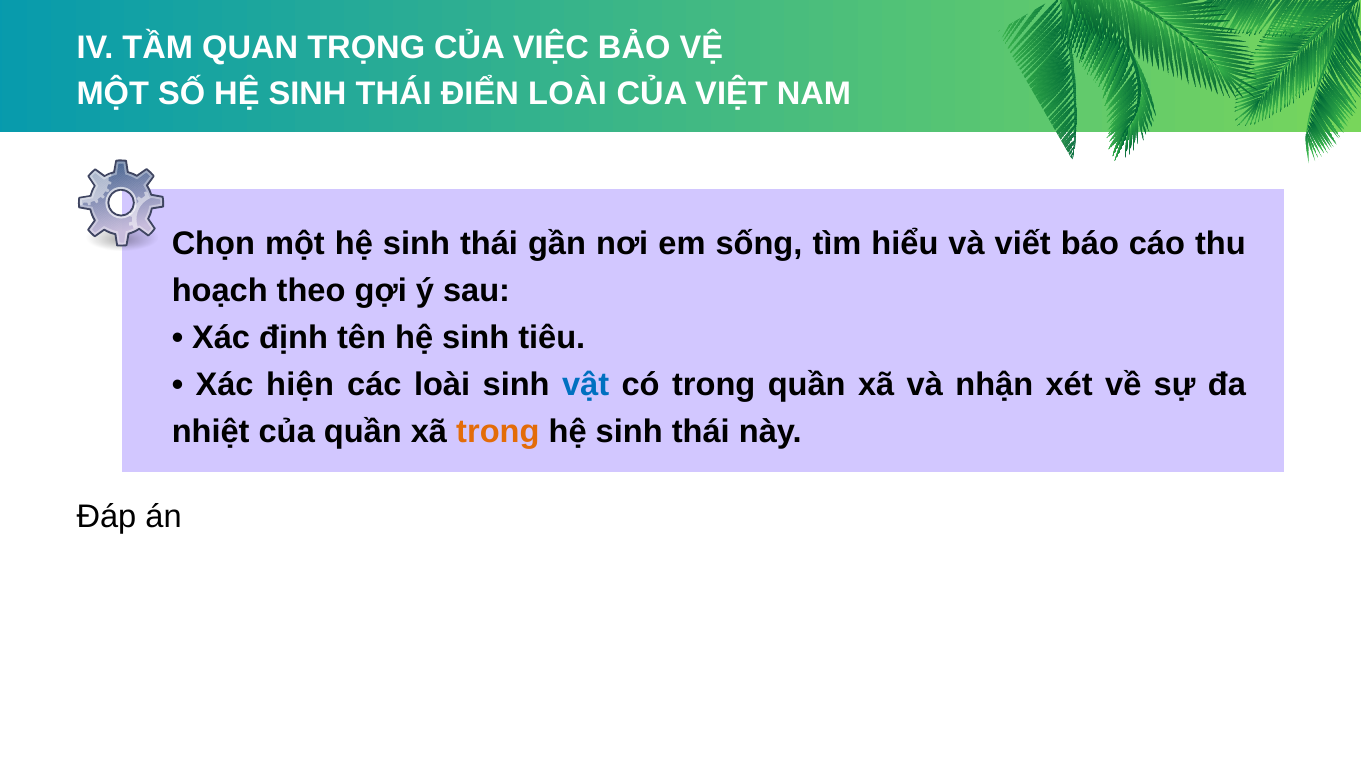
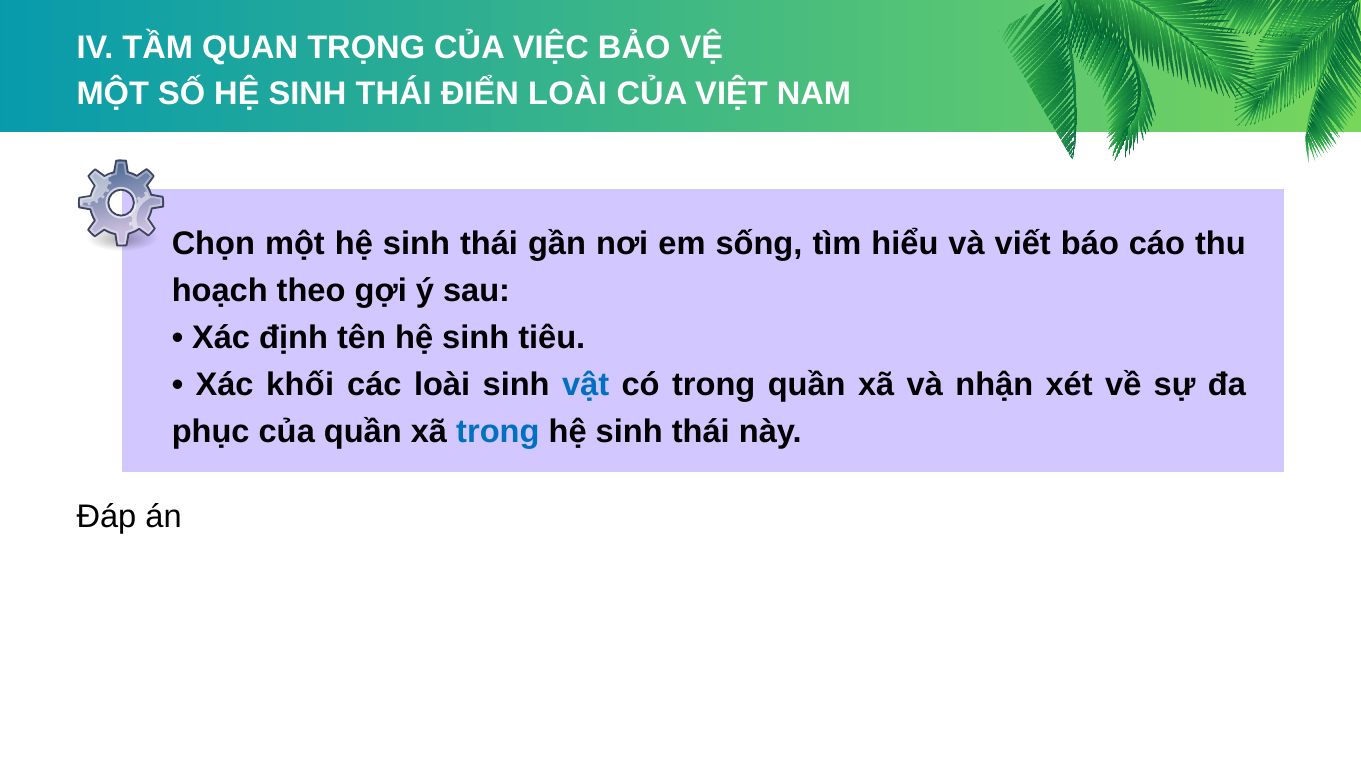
hiện: hiện -> khối
nhiệt: nhiệt -> phục
trong at (498, 432) colour: orange -> blue
